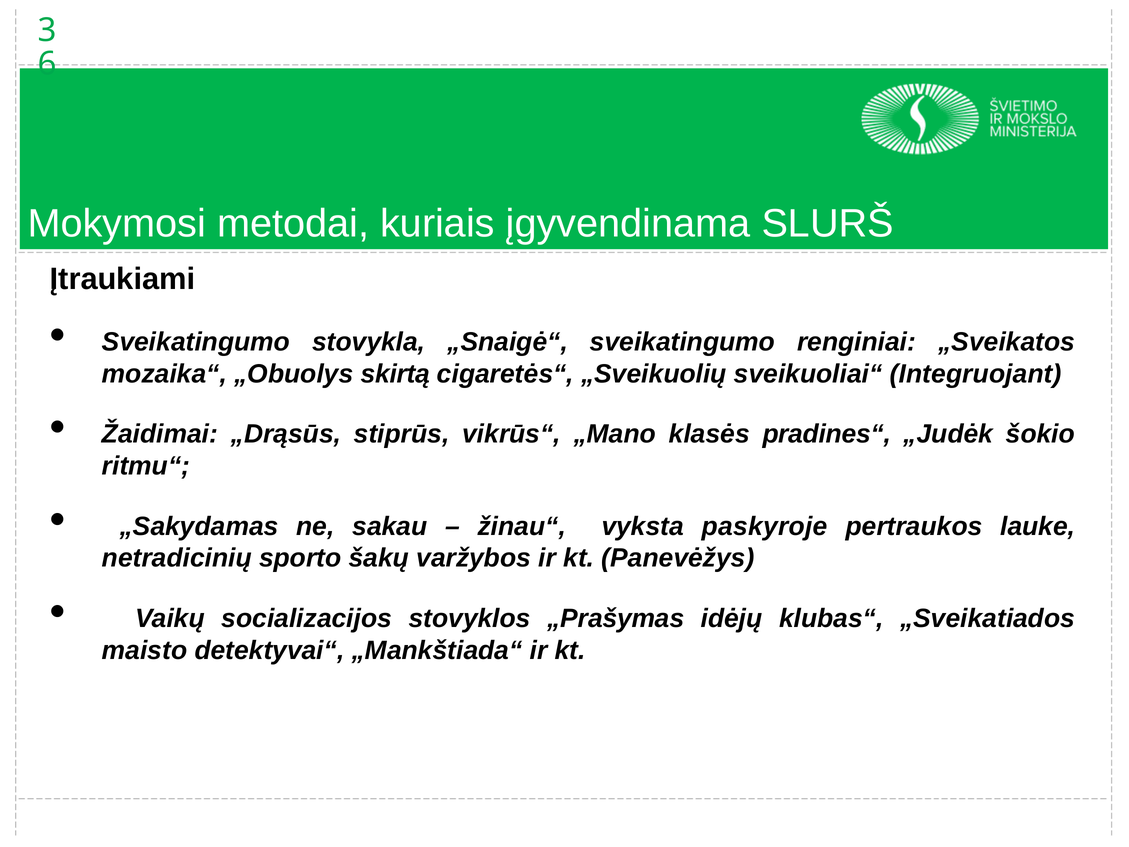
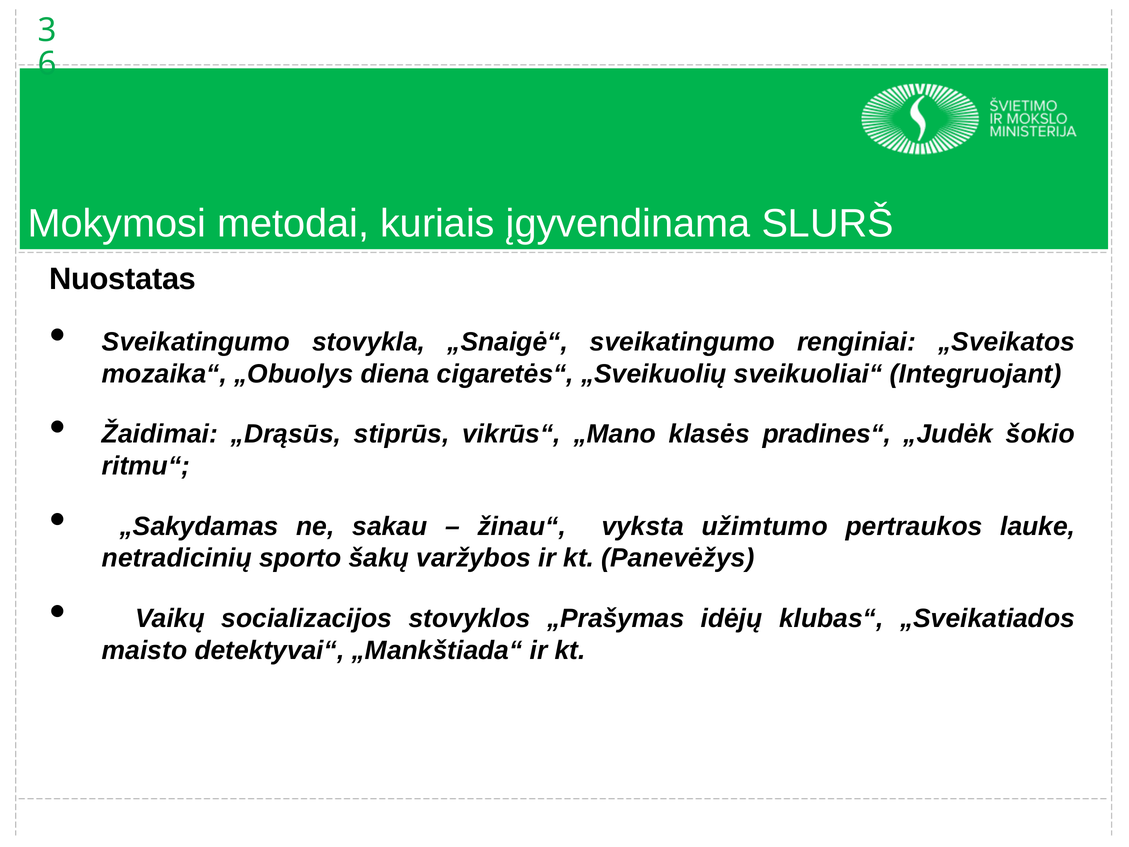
Įtraukiami: Įtraukiami -> Nuostatas
skirtą: skirtą -> diena
paskyroje: paskyroje -> užimtumo
